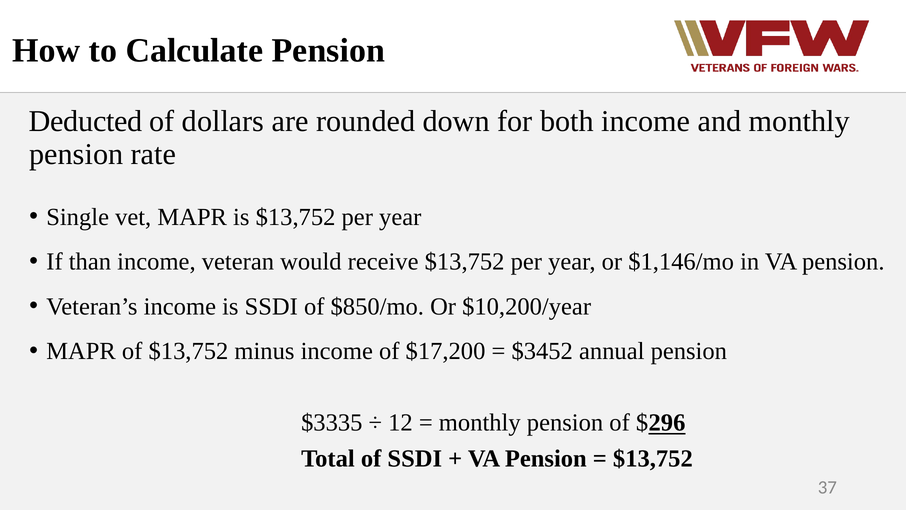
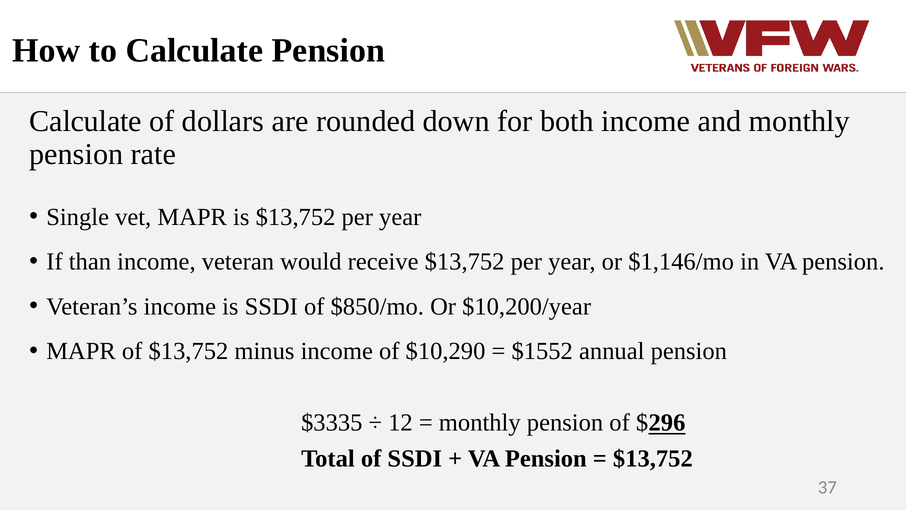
Deducted at (86, 121): Deducted -> Calculate
$17,200: $17,200 -> $10,290
$3452: $3452 -> $1552
